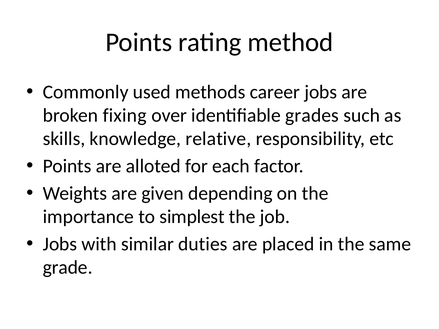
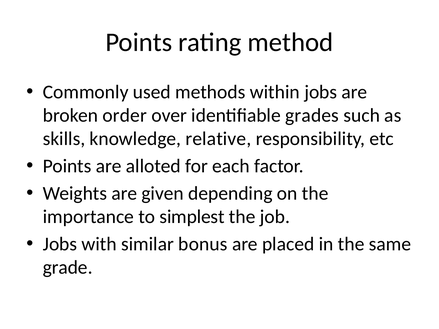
career: career -> within
fixing: fixing -> order
duties: duties -> bonus
